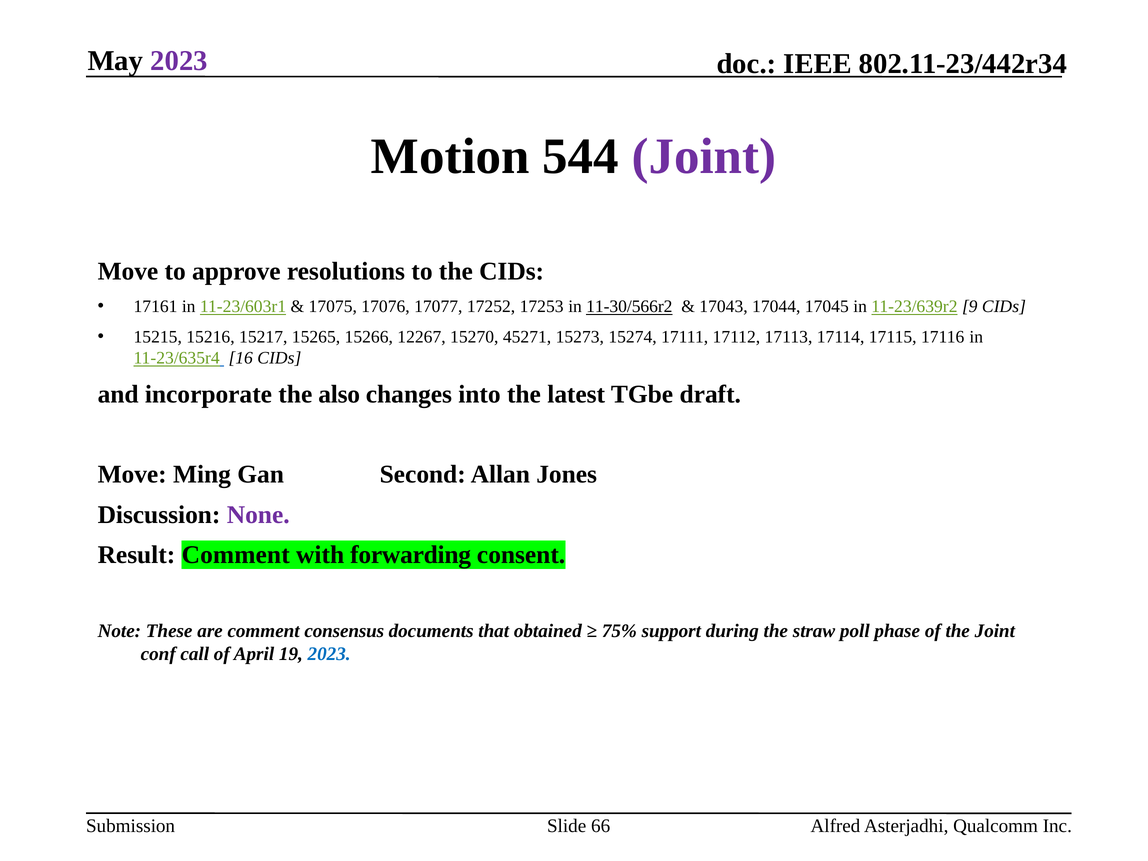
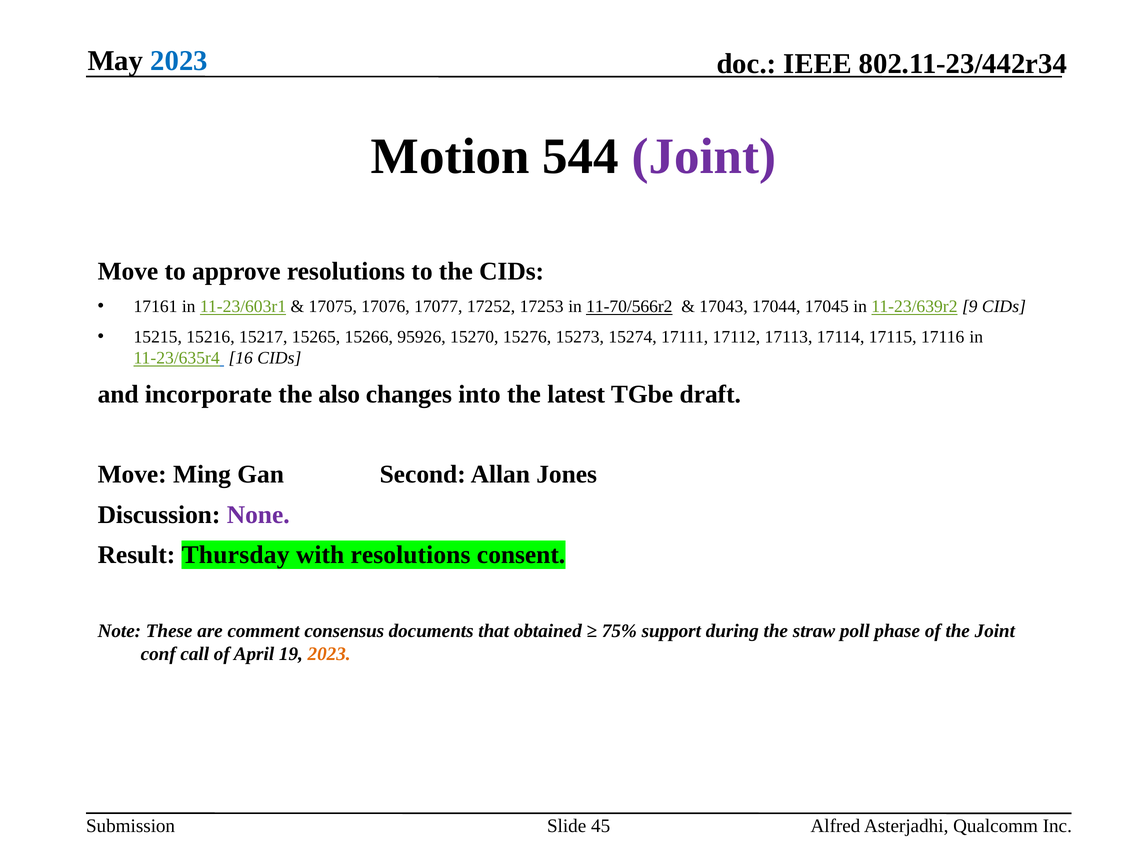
2023 at (179, 61) colour: purple -> blue
11-30/566r2: 11-30/566r2 -> 11-70/566r2
12267: 12267 -> 95926
45271: 45271 -> 15276
Result Comment: Comment -> Thursday
with forwarding: forwarding -> resolutions
2023 at (329, 654) colour: blue -> orange
66: 66 -> 45
